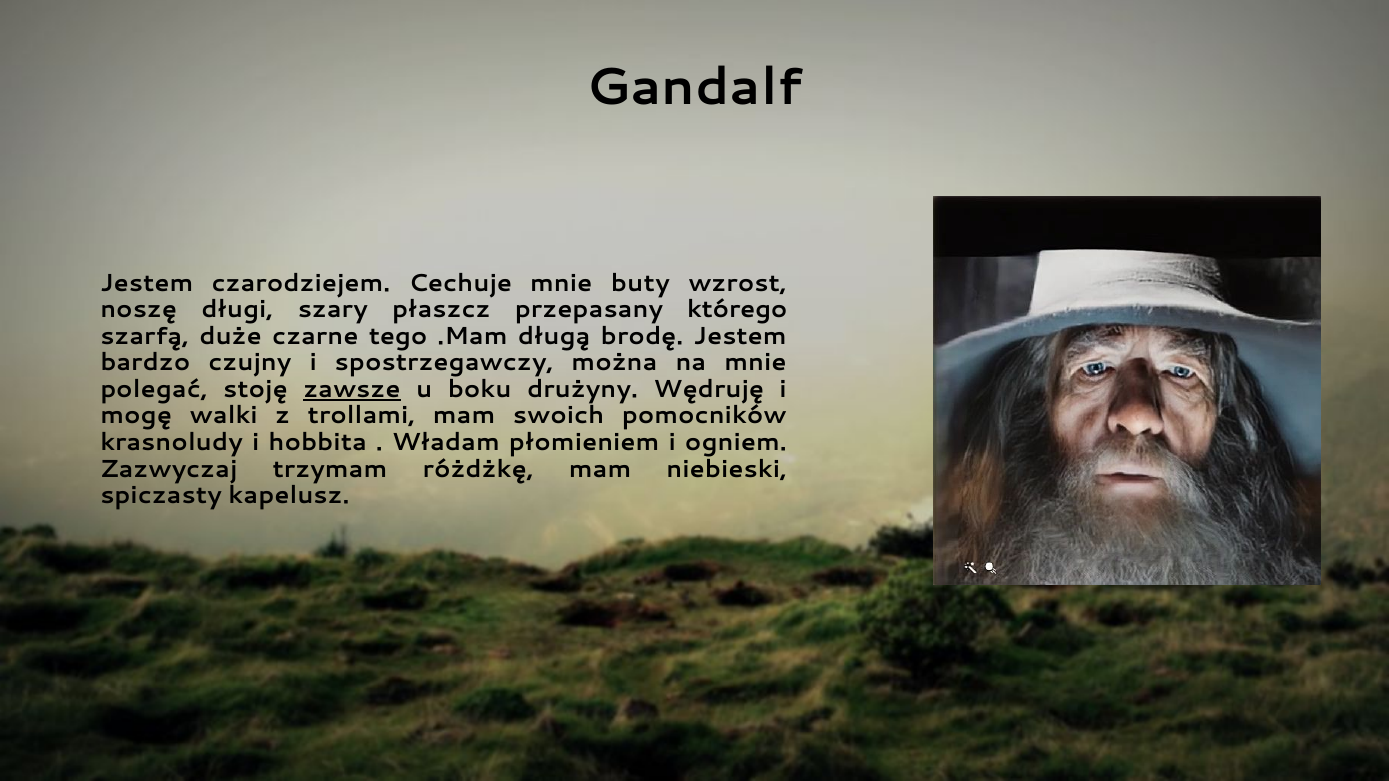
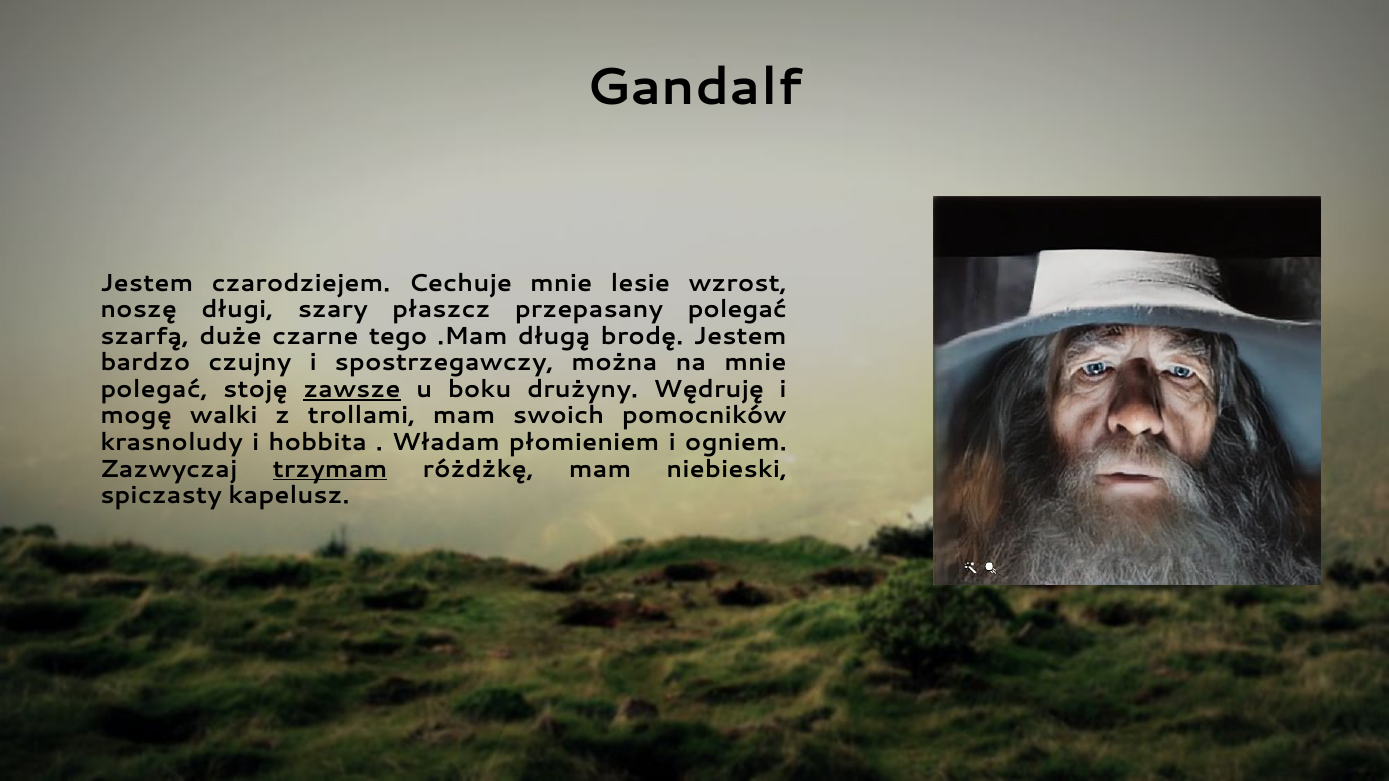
buty: buty -> lesie
przepasany którego: którego -> polegać
trzymam underline: none -> present
